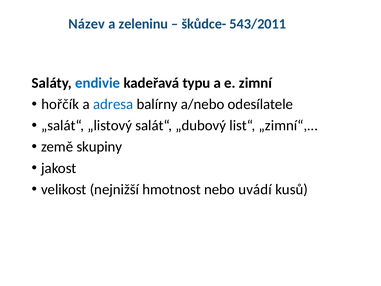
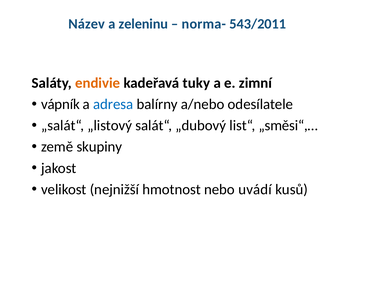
škůdce-: škůdce- -> norma-
endivie colour: blue -> orange
typu: typu -> tuky
hořčík: hořčík -> vápník
„zimní“,…: „zimní“,… -> „směsi“,…
